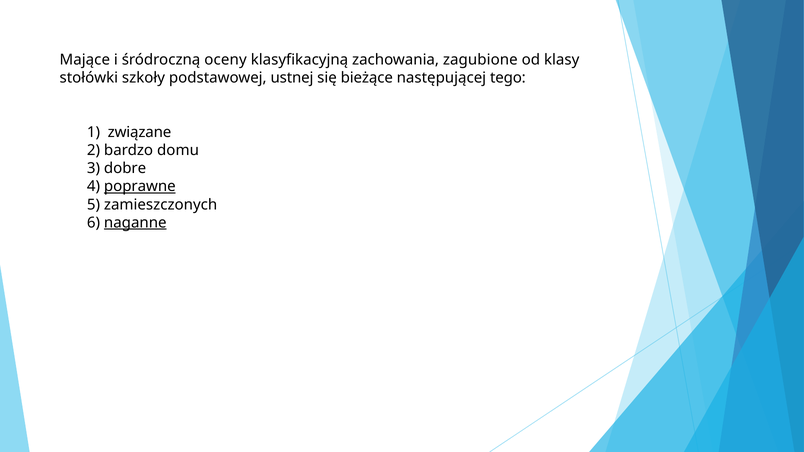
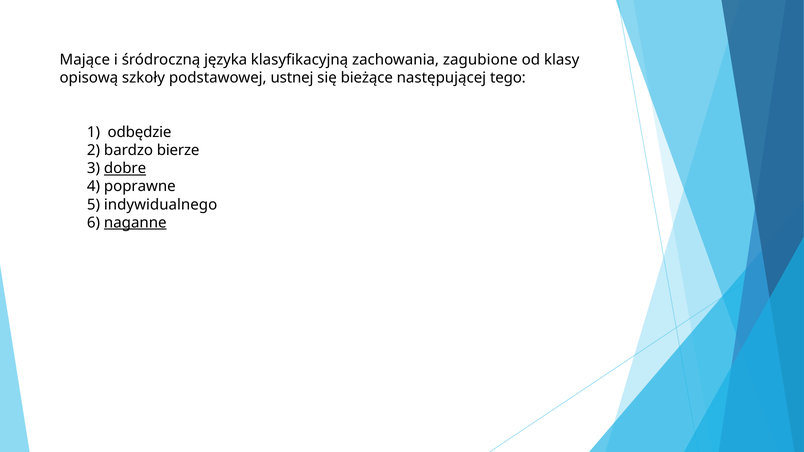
oceny: oceny -> języka
stołówki: stołówki -> opisową
związane: związane -> odbędzie
domu: domu -> bierze
dobre underline: none -> present
poprawne underline: present -> none
zamieszczonych: zamieszczonych -> indywidualnego
